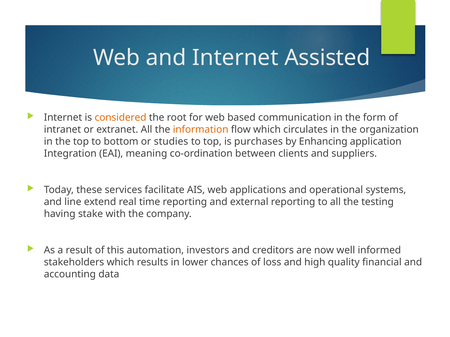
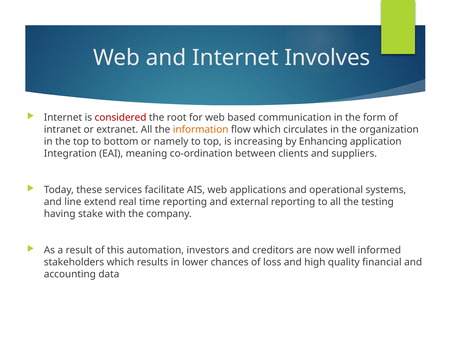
Assisted: Assisted -> Involves
considered colour: orange -> red
studies: studies -> namely
purchases: purchases -> increasing
